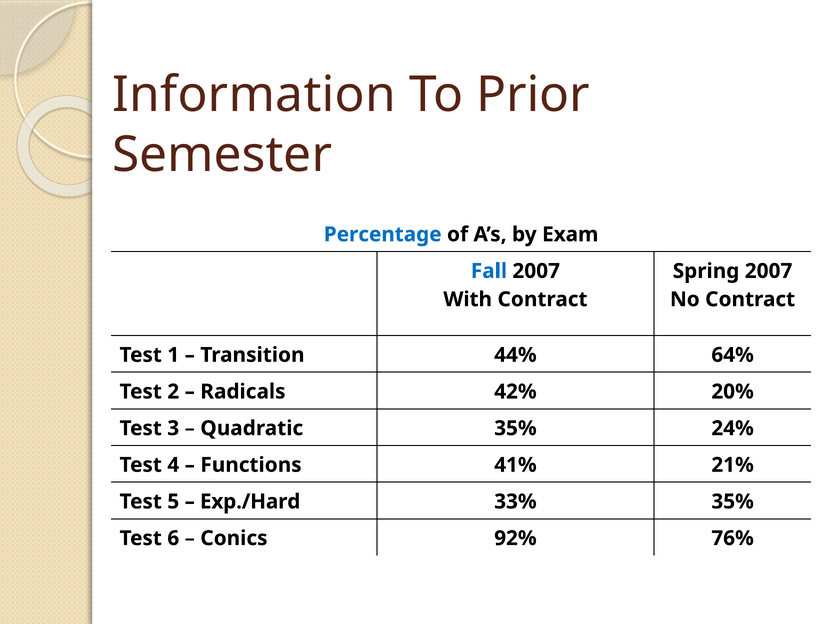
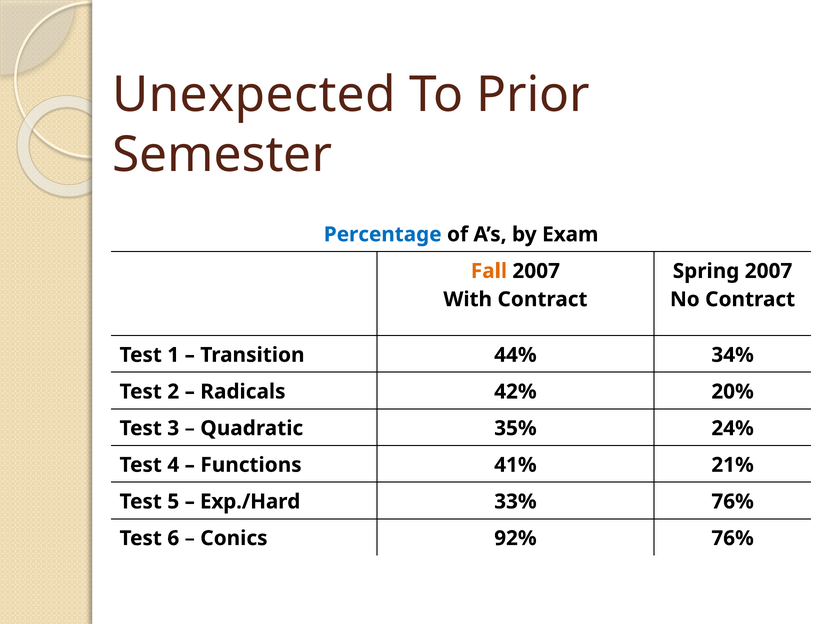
Information: Information -> Unexpected
Fall colour: blue -> orange
64%: 64% -> 34%
33% 35%: 35% -> 76%
